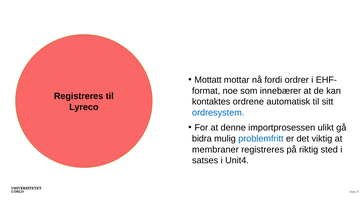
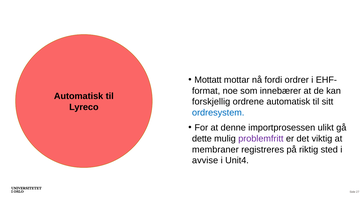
Registreres at (79, 96): Registreres -> Automatisk
kontaktes: kontaktes -> forskjellig
bidra: bidra -> dette
problemfritt colour: blue -> purple
satses: satses -> avvise
